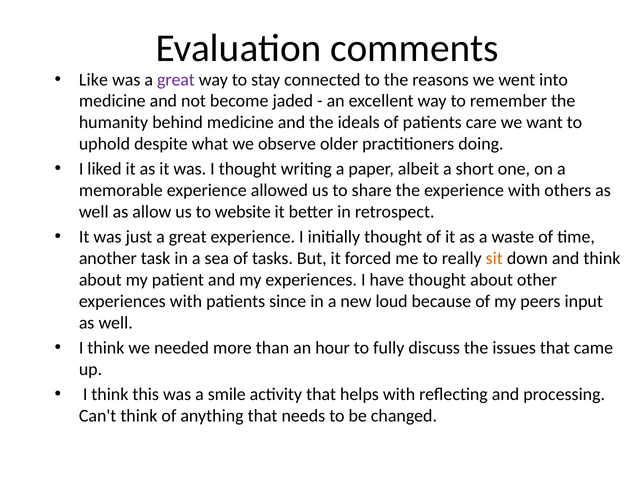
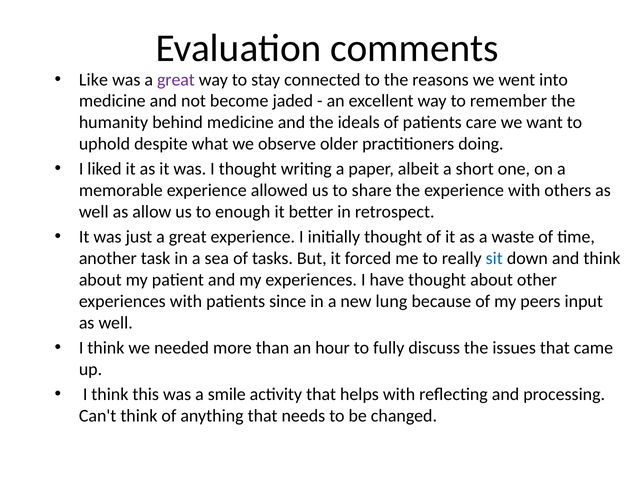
website: website -> enough
sit colour: orange -> blue
loud: loud -> lung
